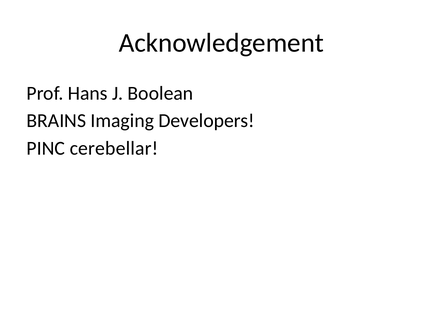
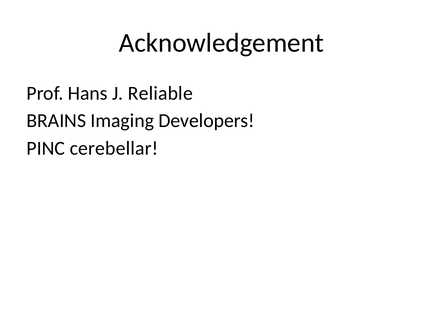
Boolean: Boolean -> Reliable
